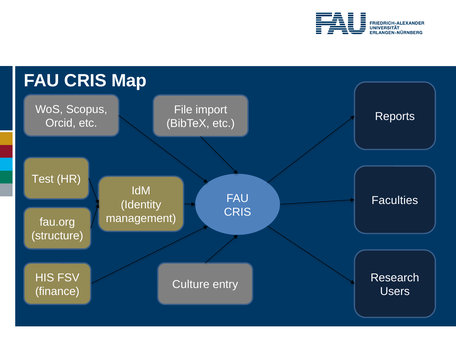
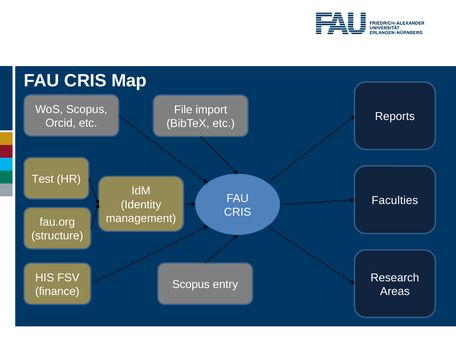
Culture at (191, 284): Culture -> Scopus
Users: Users -> Areas
